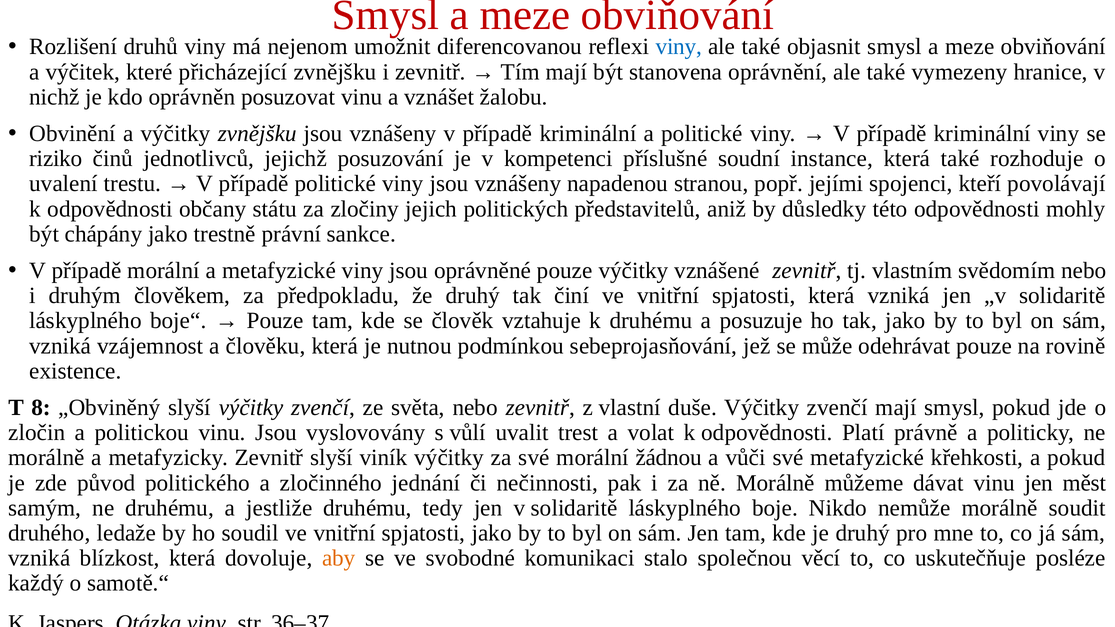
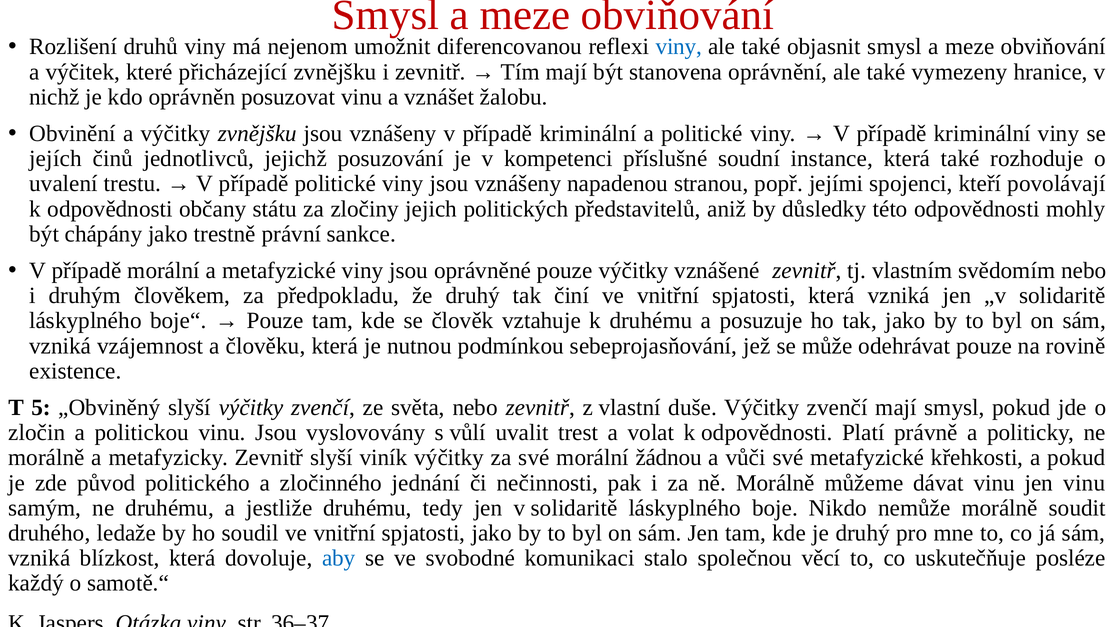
riziko: riziko -> jejích
8: 8 -> 5
jen měst: měst -> vinu
aby colour: orange -> blue
